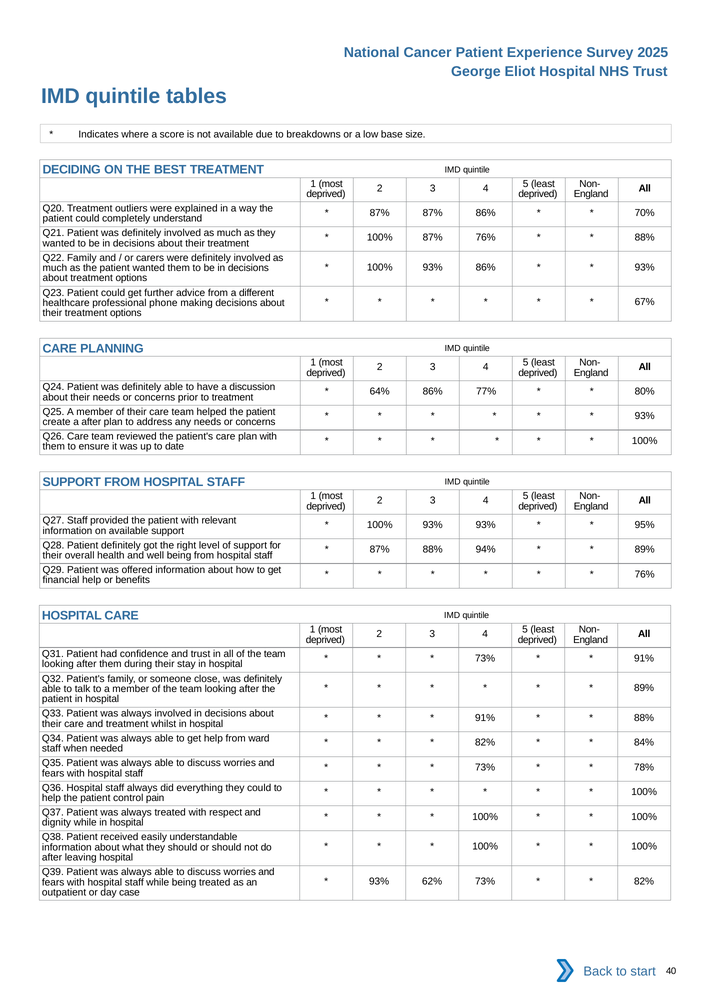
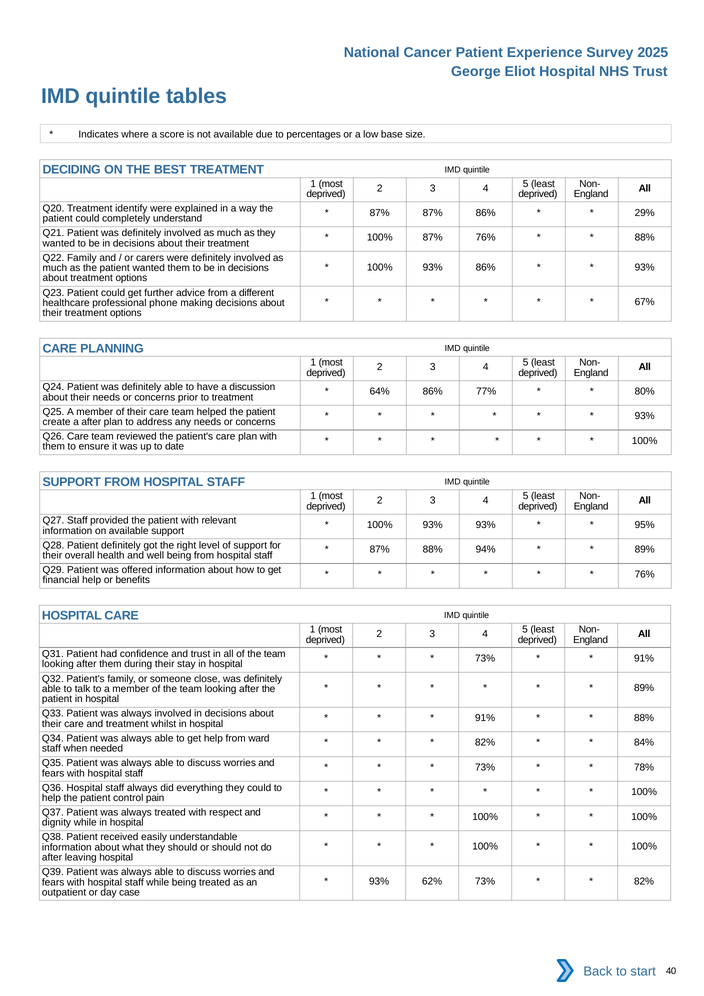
breakdowns: breakdowns -> percentages
outliers: outliers -> identify
70%: 70% -> 29%
